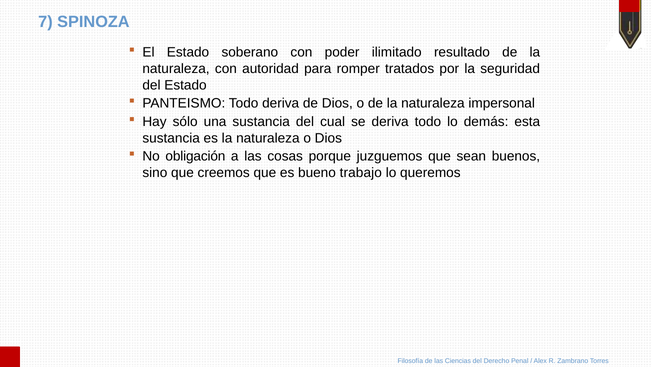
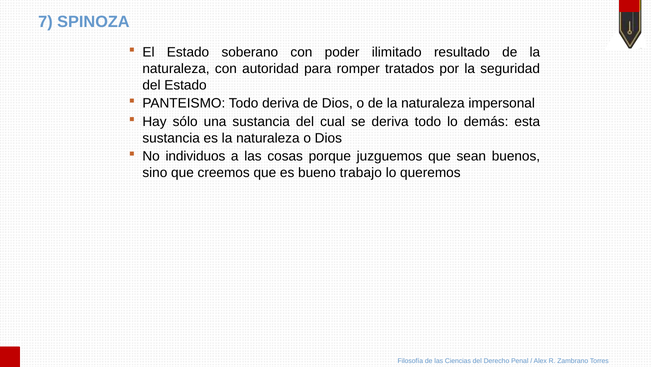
obligación: obligación -> individuos
